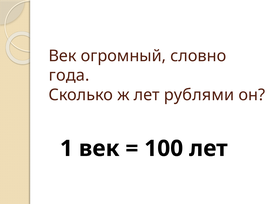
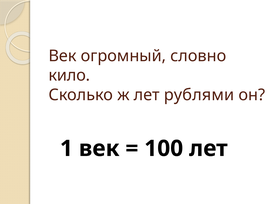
года: года -> кило
